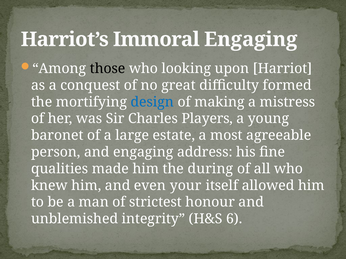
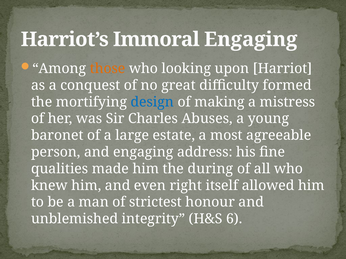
those colour: black -> orange
Players: Players -> Abuses
your: your -> right
